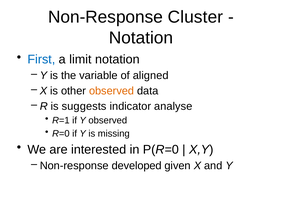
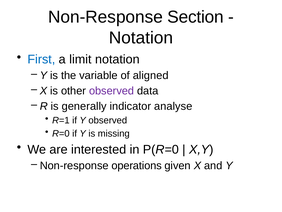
Cluster: Cluster -> Section
observed at (112, 91) colour: orange -> purple
suggests: suggests -> generally
developed: developed -> operations
